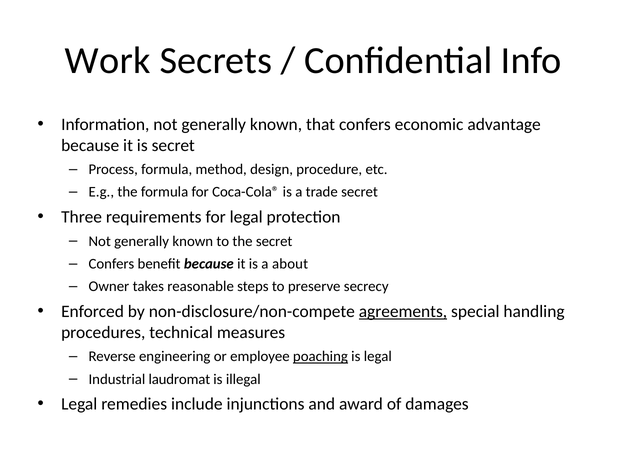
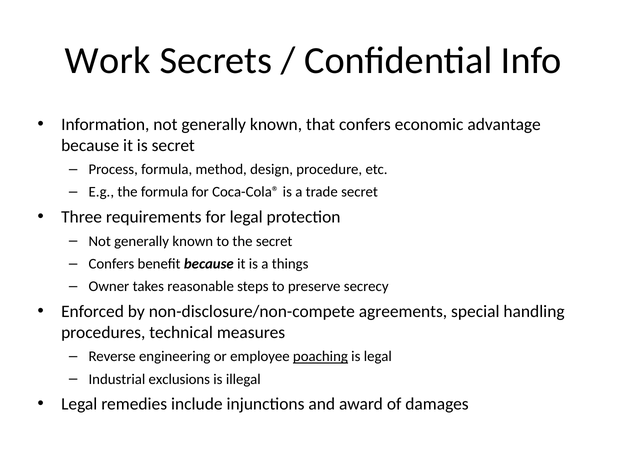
about: about -> things
agreements underline: present -> none
laudromat: laudromat -> exclusions
